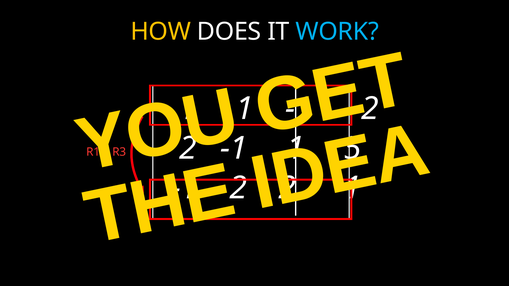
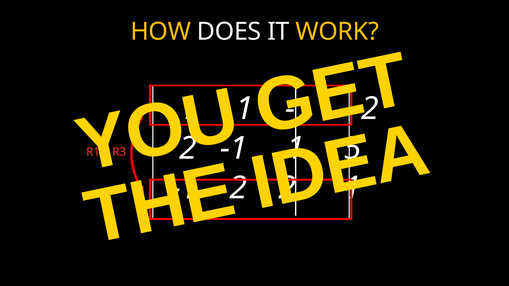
WORK colour: light blue -> yellow
